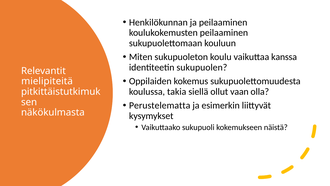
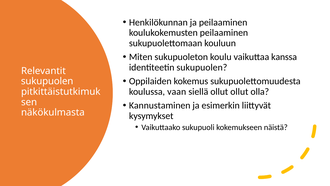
mielipiteitä at (47, 81): mielipiteitä -> sukupuolen
takia: takia -> vaan
ollut vaan: vaan -> ollut
Perustelematta: Perustelematta -> Kannustaminen
